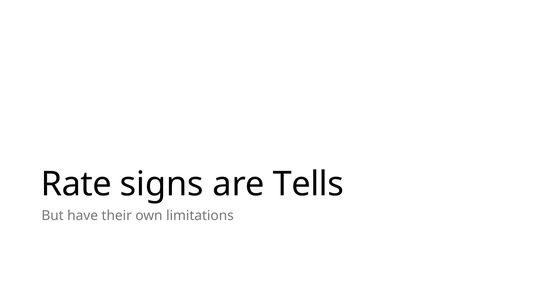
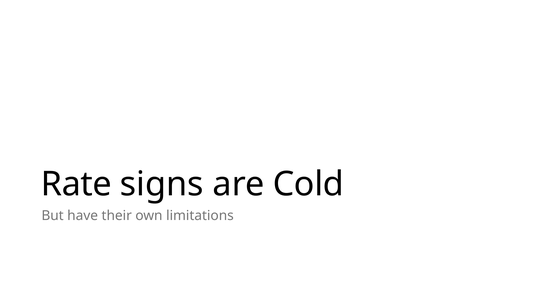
Tells: Tells -> Cold
